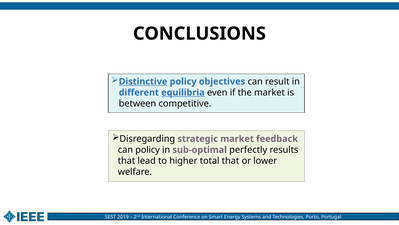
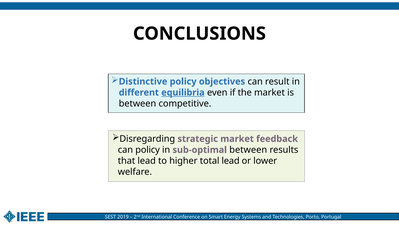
Distinctive underline: present -> none
sub-optimal perfectly: perfectly -> between
total that: that -> lead
